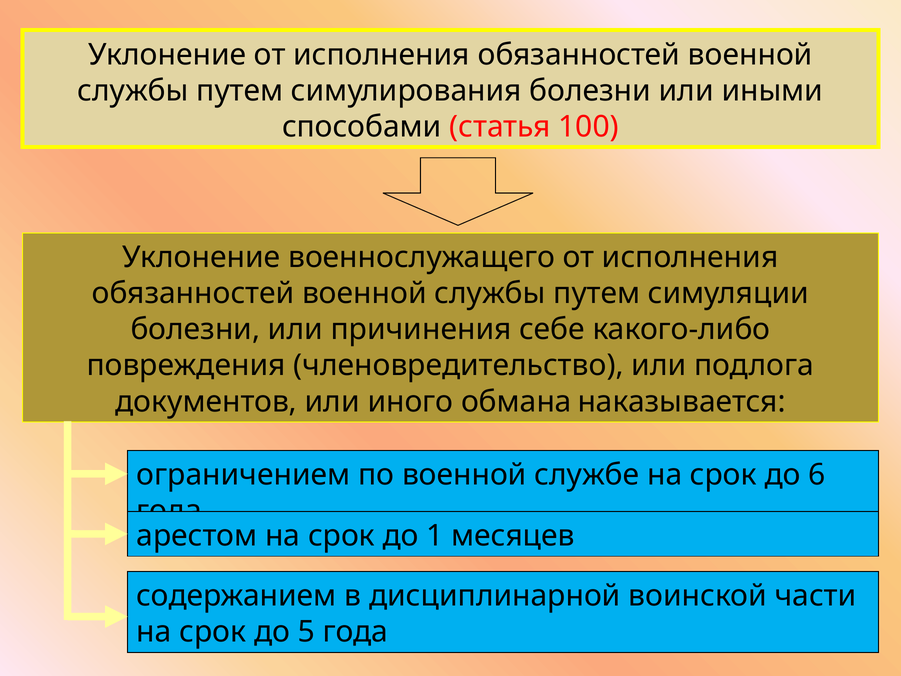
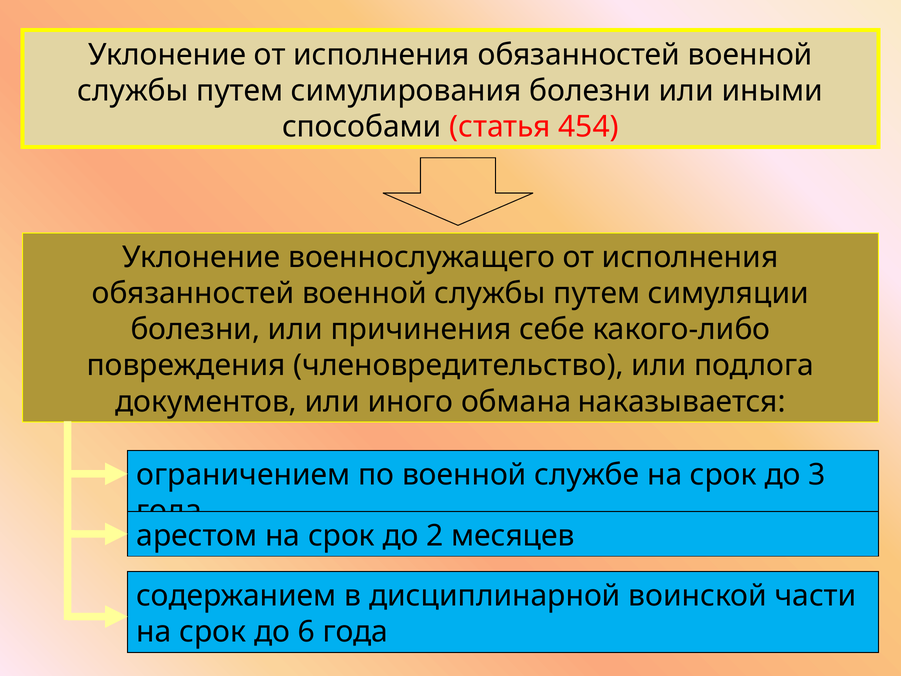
100: 100 -> 454
6: 6 -> 3
1: 1 -> 2
5: 5 -> 6
